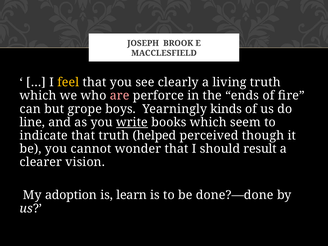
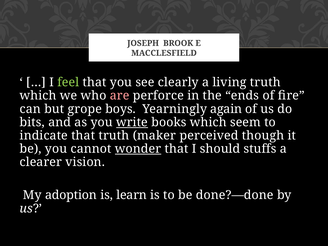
feel colour: yellow -> light green
kinds: kinds -> again
line: line -> bits
helped: helped -> maker
wonder underline: none -> present
result: result -> stuffs
